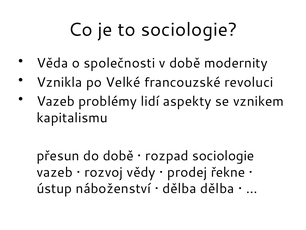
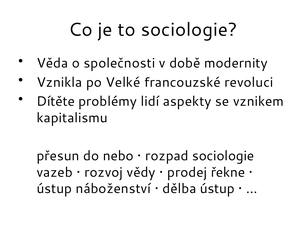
Vazeb at (56, 101): Vazeb -> Dítěte
do době: době -> nebo
dělba dělba: dělba -> ústup
